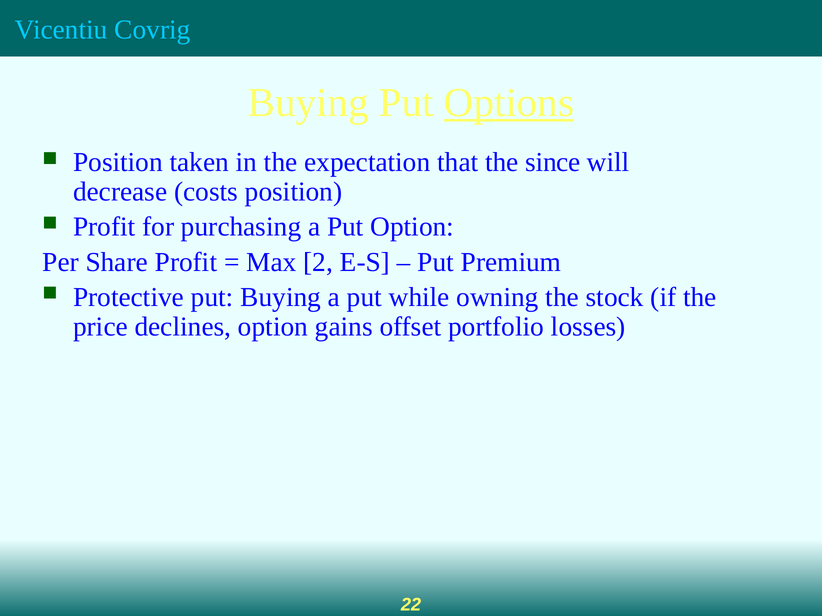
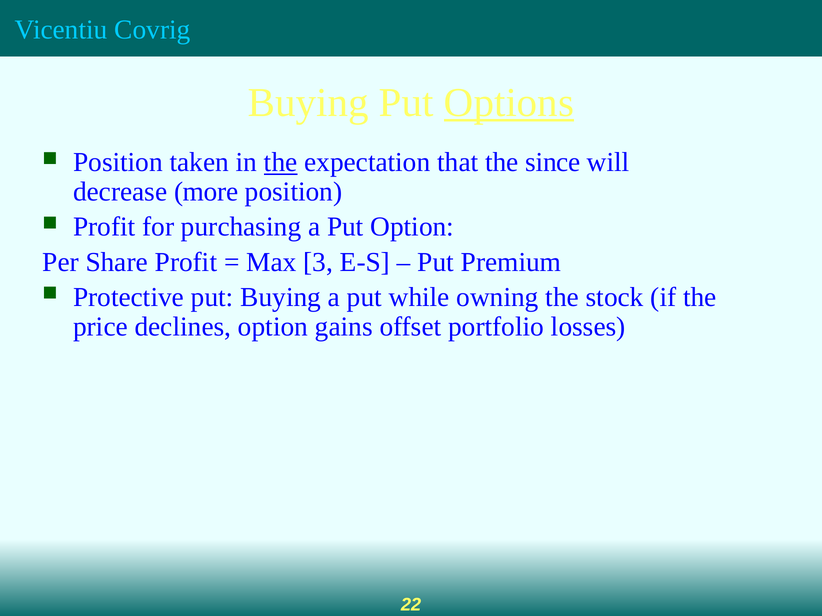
the at (281, 163) underline: none -> present
costs: costs -> more
2: 2 -> 3
